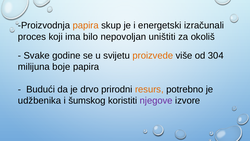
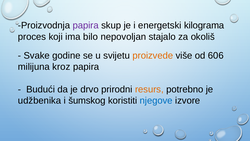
papira at (86, 25) colour: orange -> purple
izračunali: izračunali -> kilograma
uništiti: uništiti -> stajalo
304: 304 -> 606
boje: boje -> kroz
njegove colour: purple -> blue
